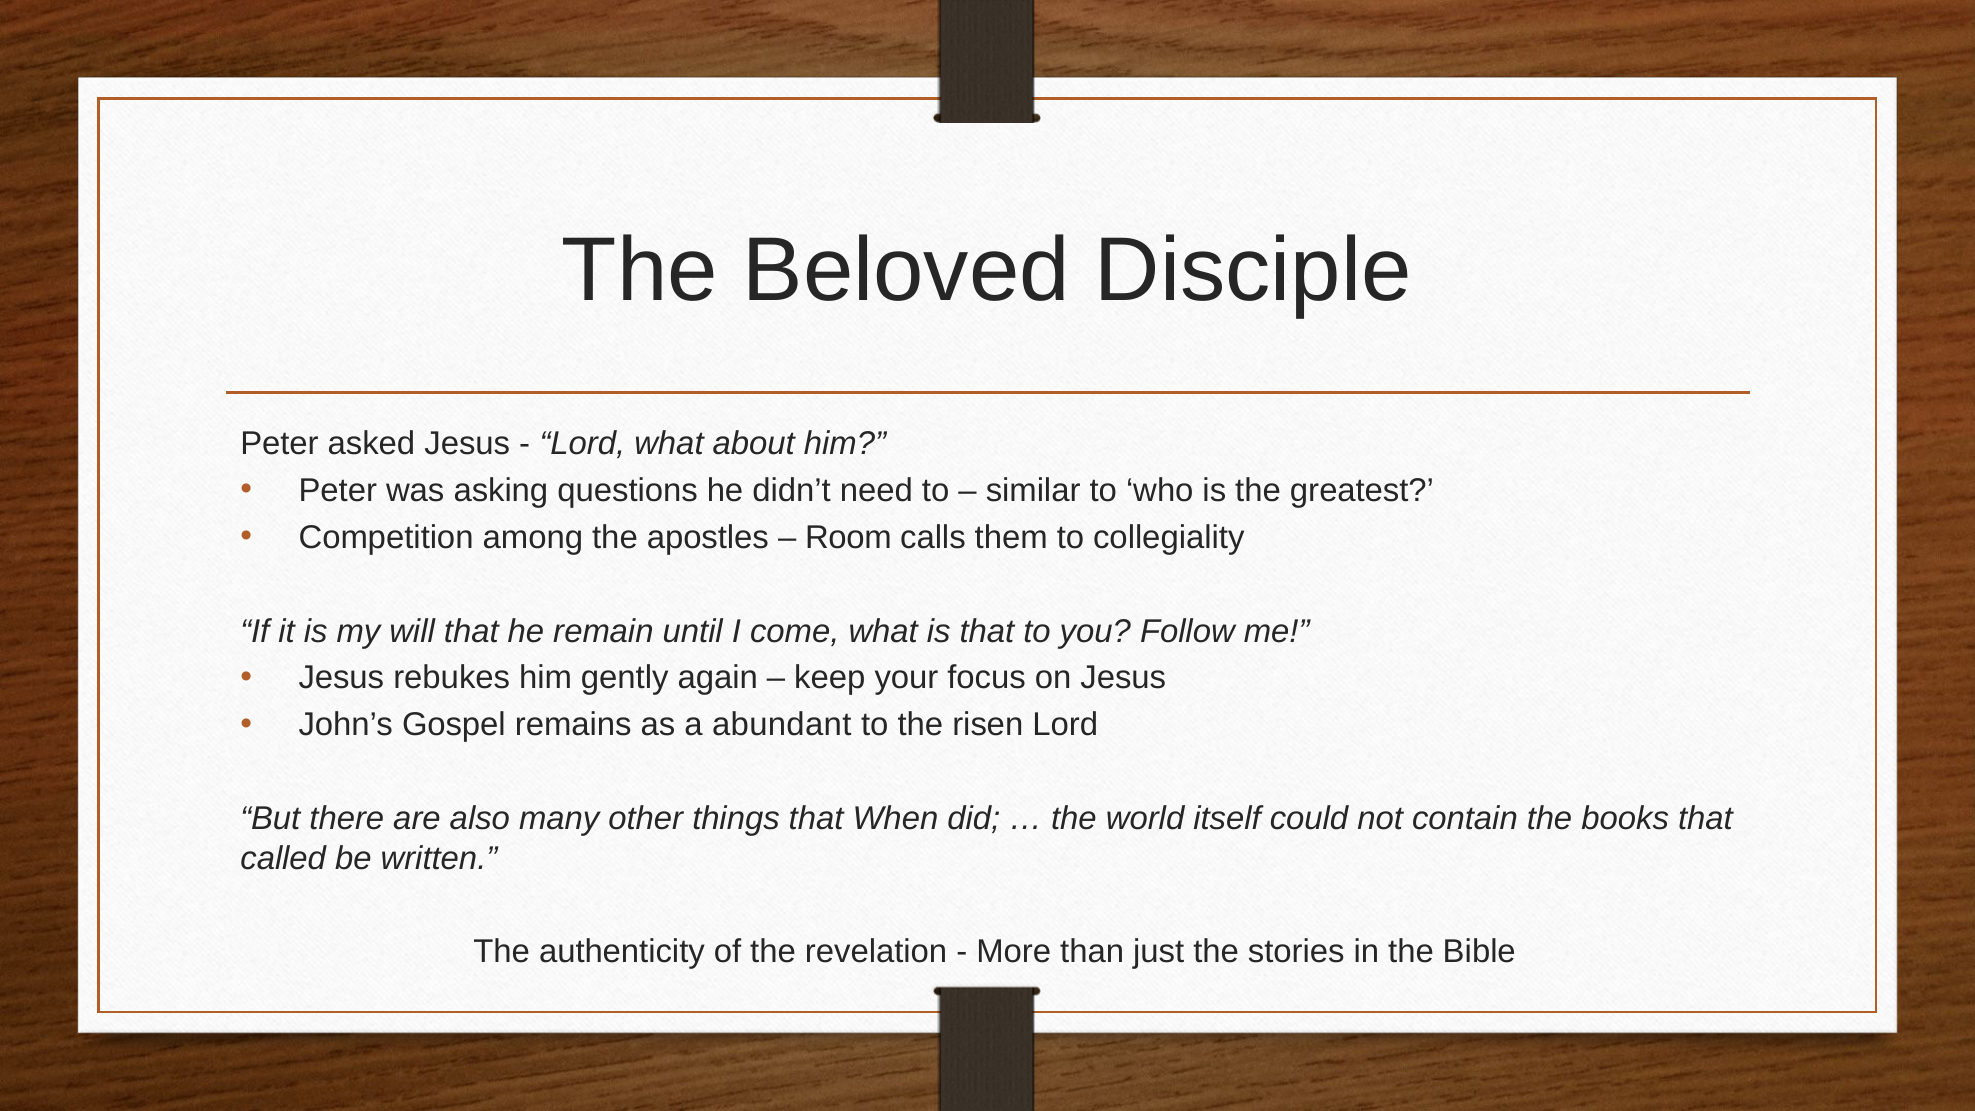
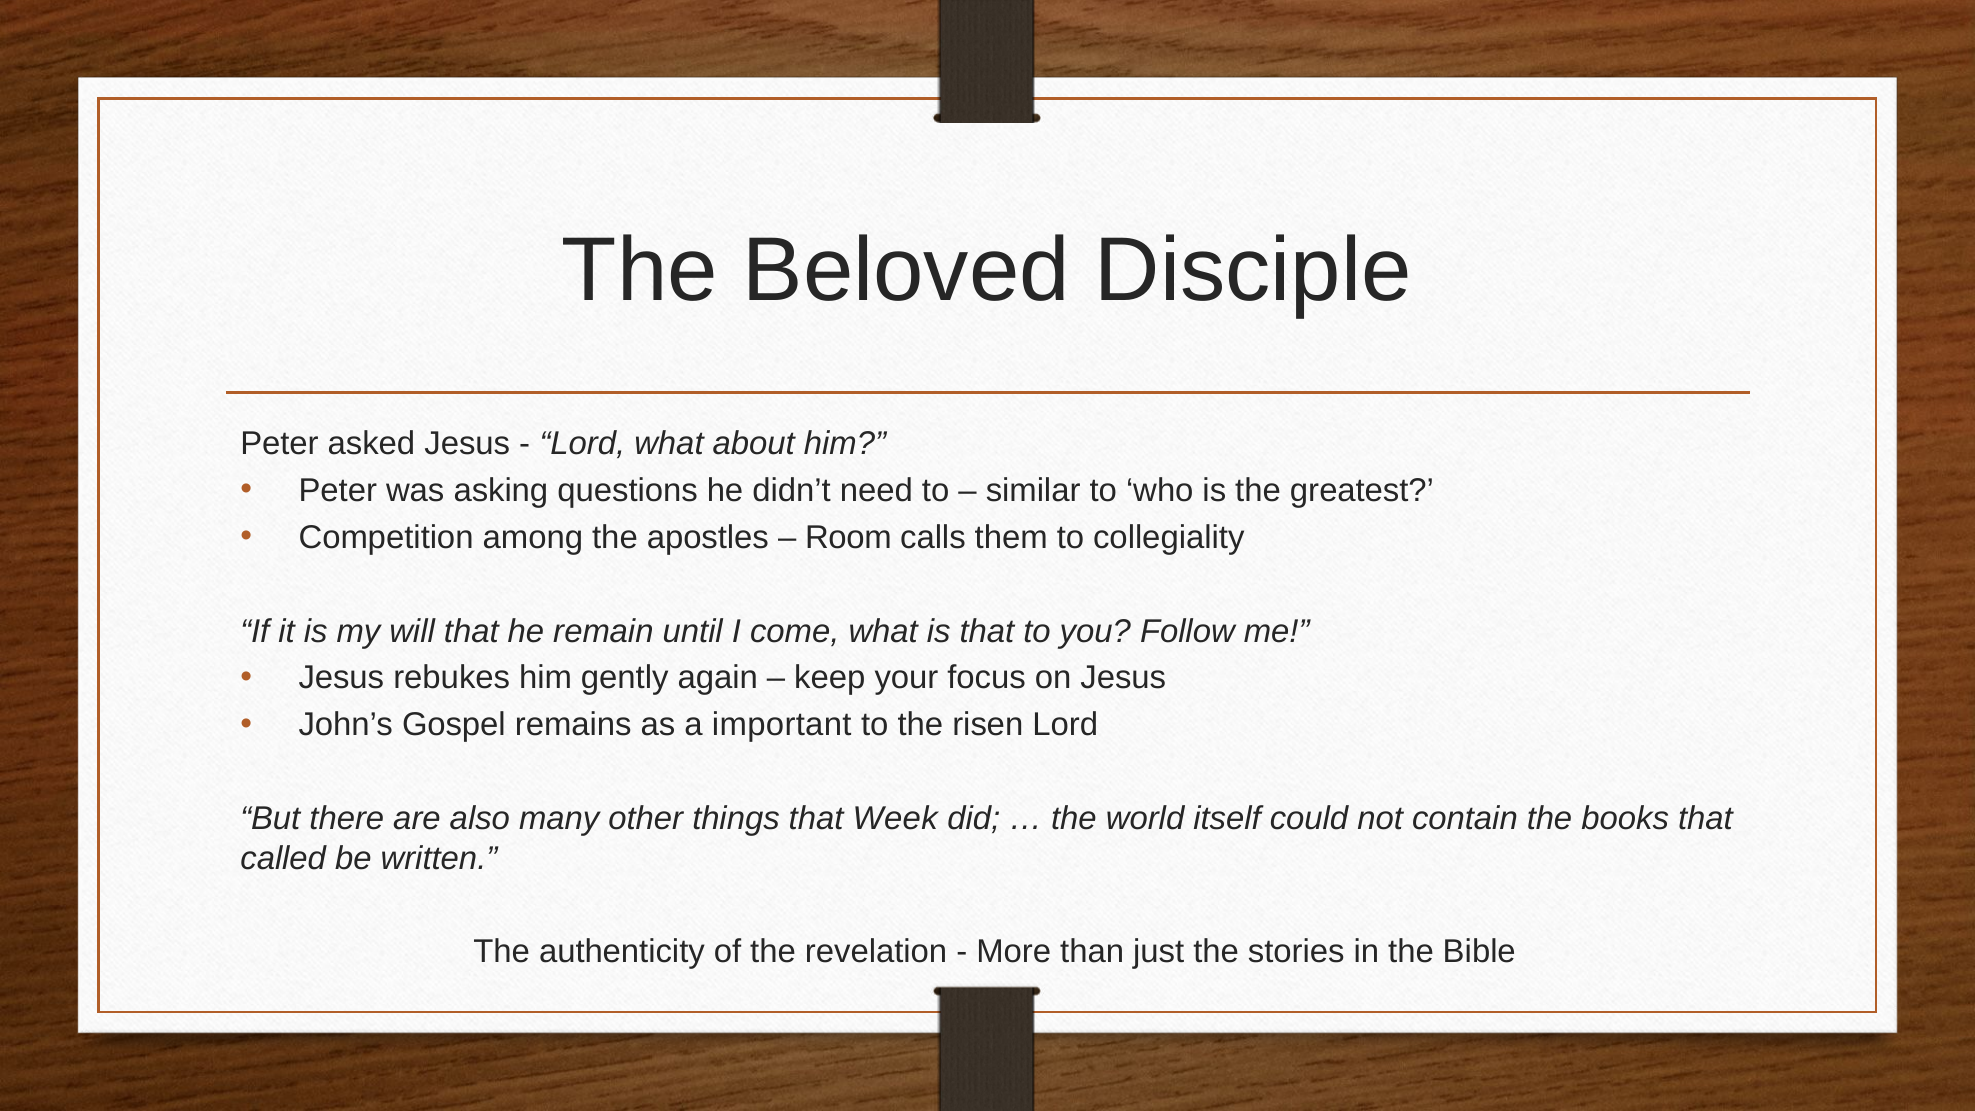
abundant: abundant -> important
When: When -> Week
